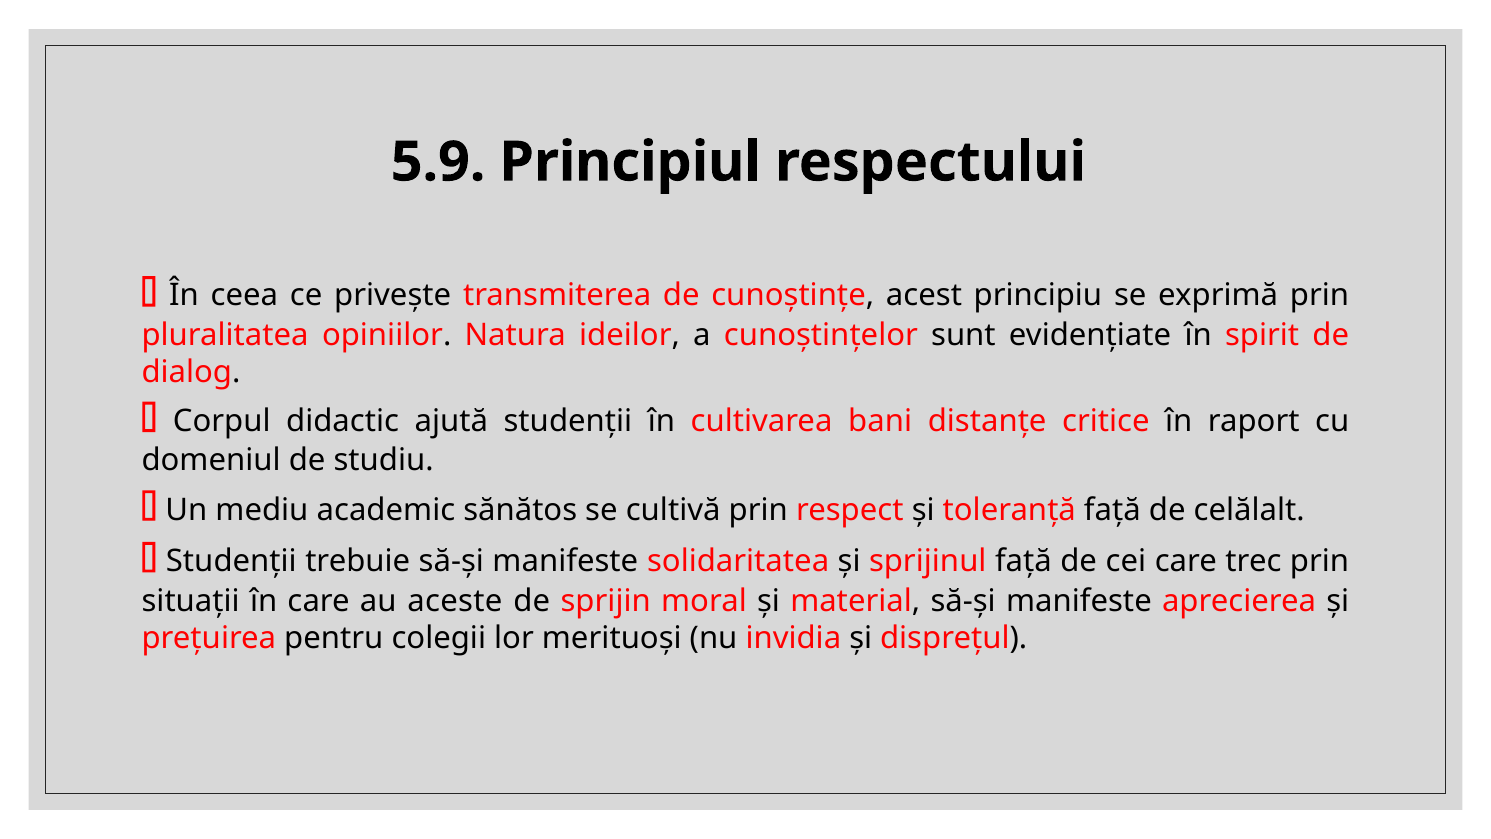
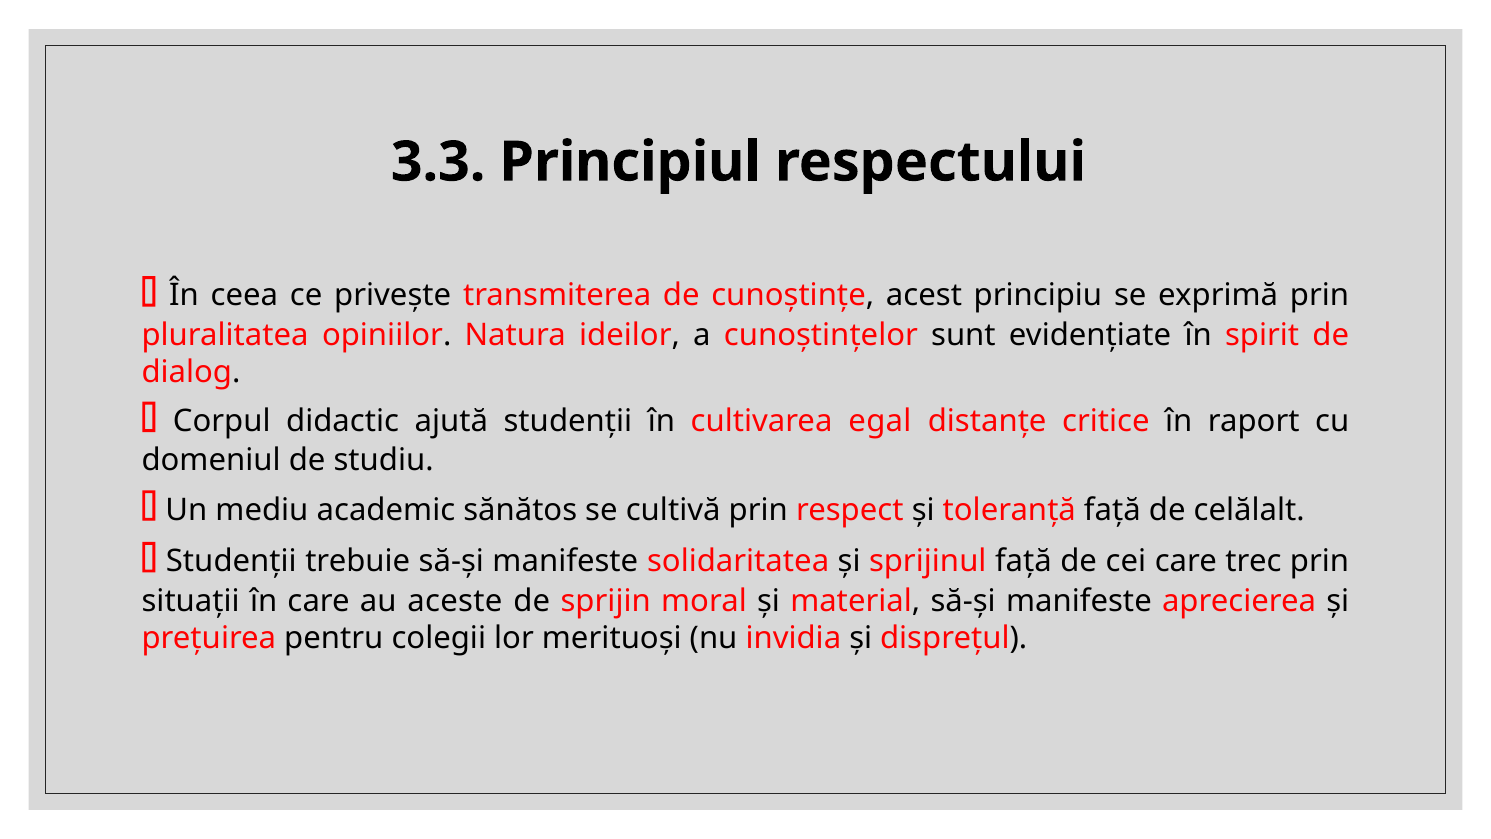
5.9: 5.9 -> 3.3
bani: bani -> egal
